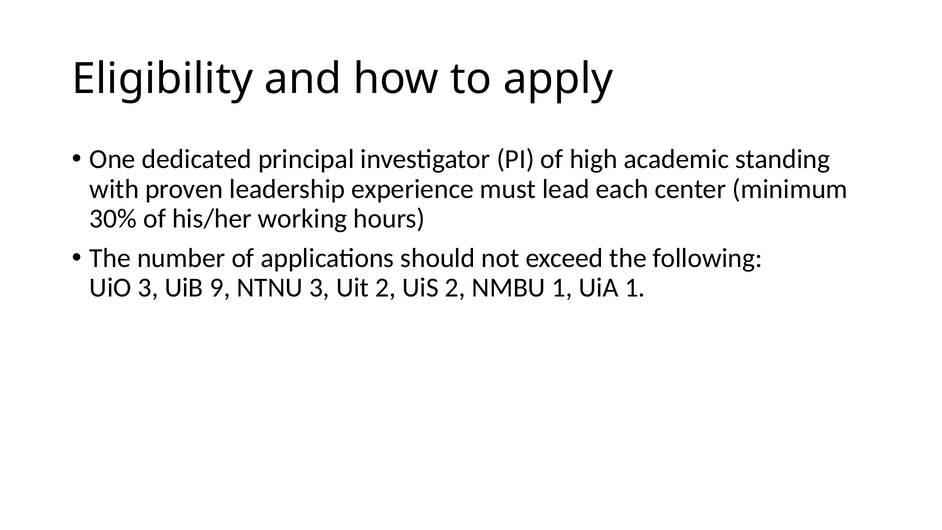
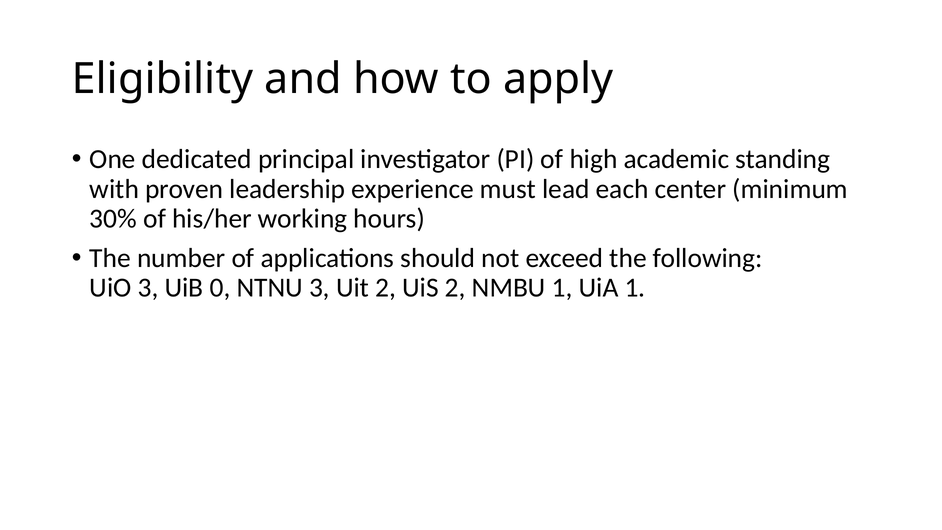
9: 9 -> 0
